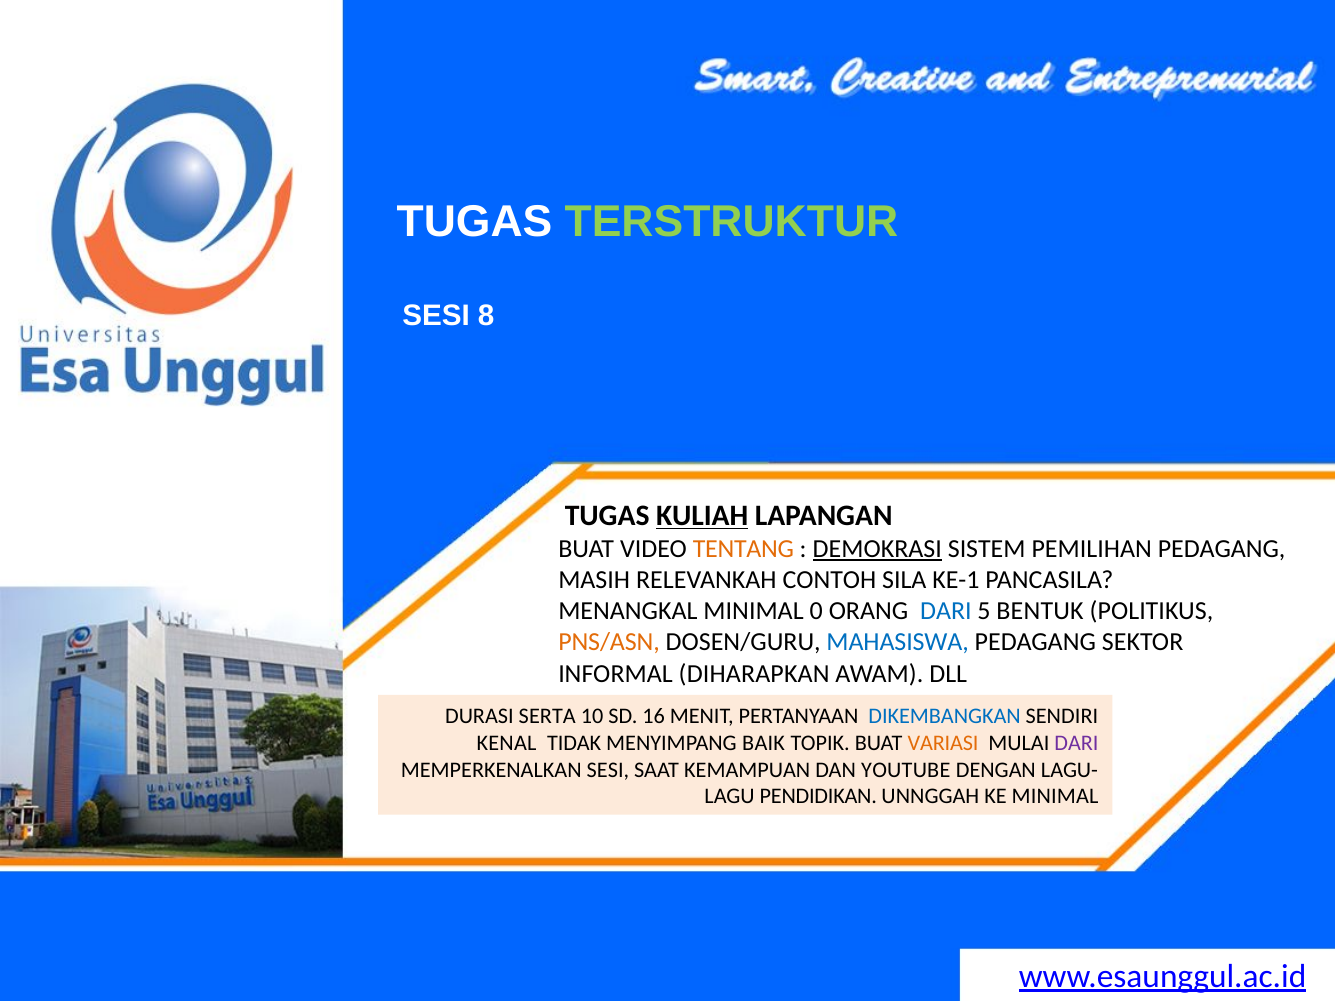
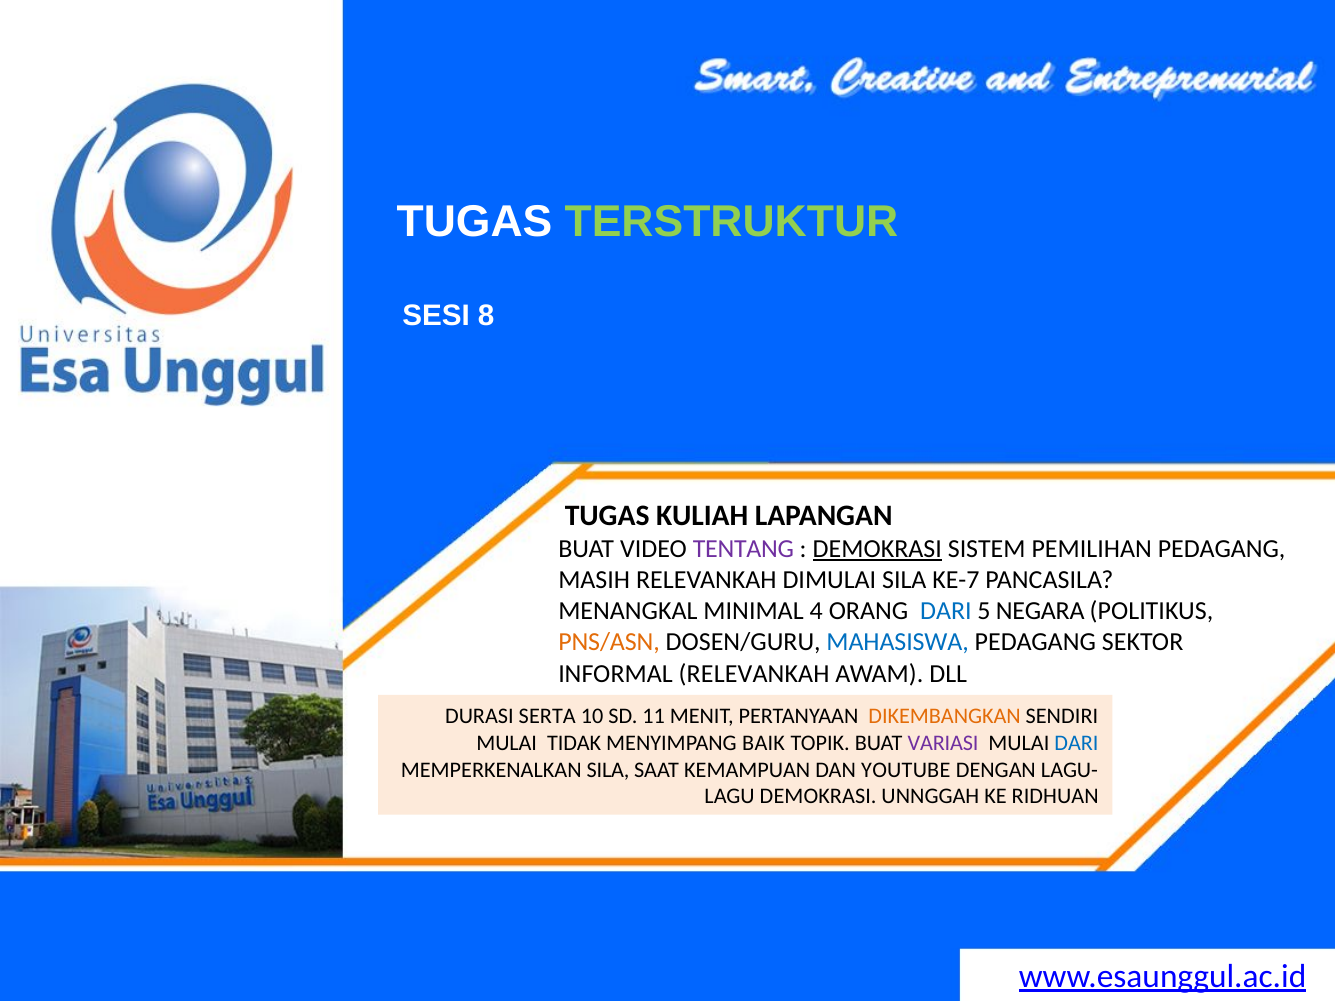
KULIAH underline: present -> none
TENTANG colour: orange -> purple
CONTOH: CONTOH -> DIMULAI
KE-1: KE-1 -> KE-7
0: 0 -> 4
BENTUK: BENTUK -> NEGARA
INFORMAL DIHARAPKAN: DIHARAPKAN -> RELEVANKAH
16: 16 -> 11
DIKEMBANGKAN colour: blue -> orange
KENAL at (507, 743): KENAL -> MULAI
VARIASI colour: orange -> purple
DARI at (1076, 743) colour: purple -> blue
MEMPERKENALKAN SESI: SESI -> SILA
PENDIDIKAN at (818, 797): PENDIDIKAN -> DEMOKRASI
KE MINIMAL: MINIMAL -> RIDHUAN
